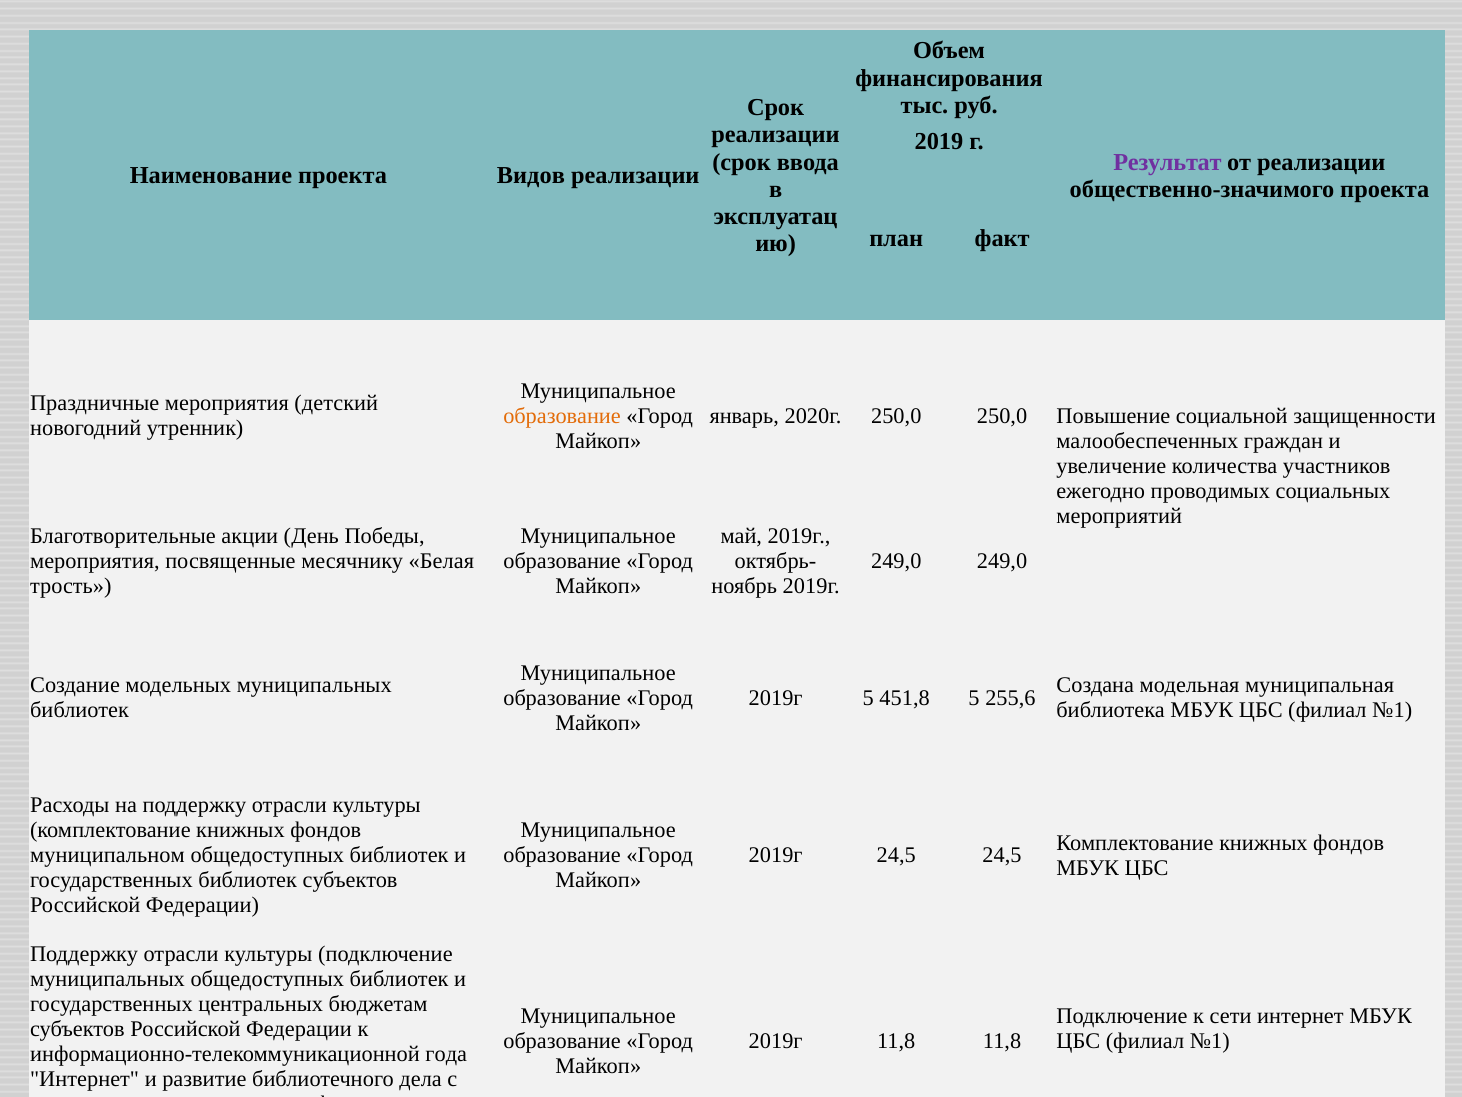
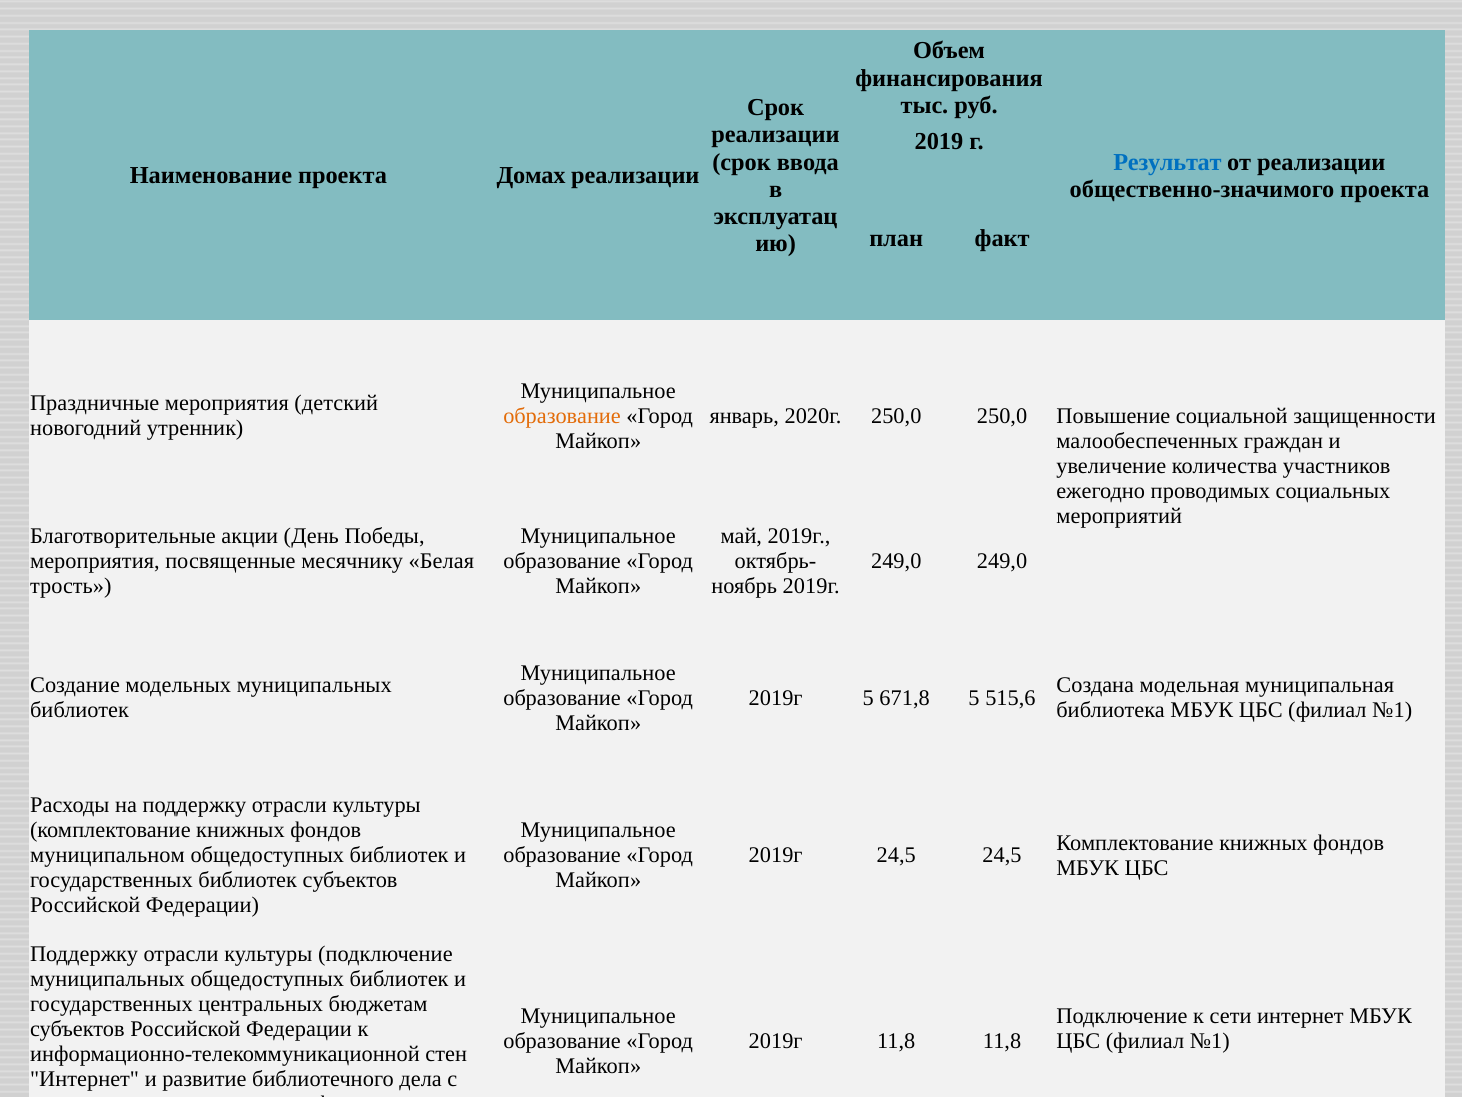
Результат colour: purple -> blue
Видов: Видов -> Домах
451,8: 451,8 -> 671,8
255,6: 255,6 -> 515,6
года: года -> стен
